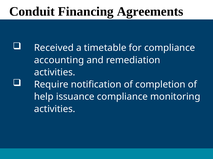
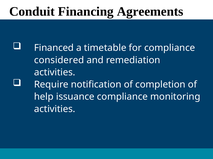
Received: Received -> Financed
accounting: accounting -> considered
